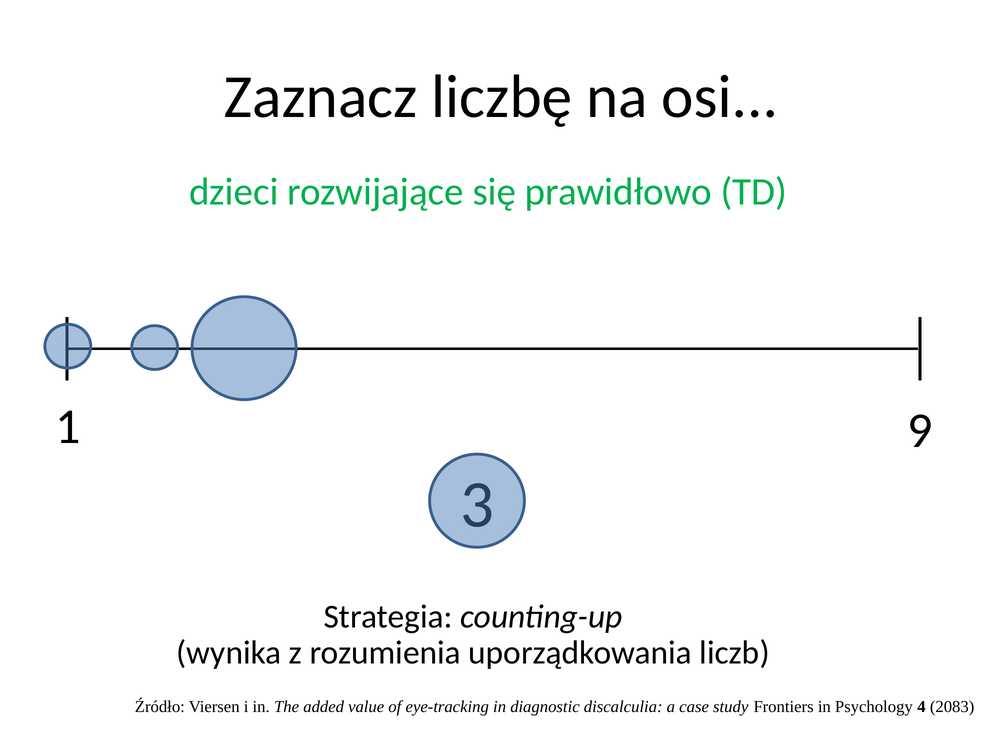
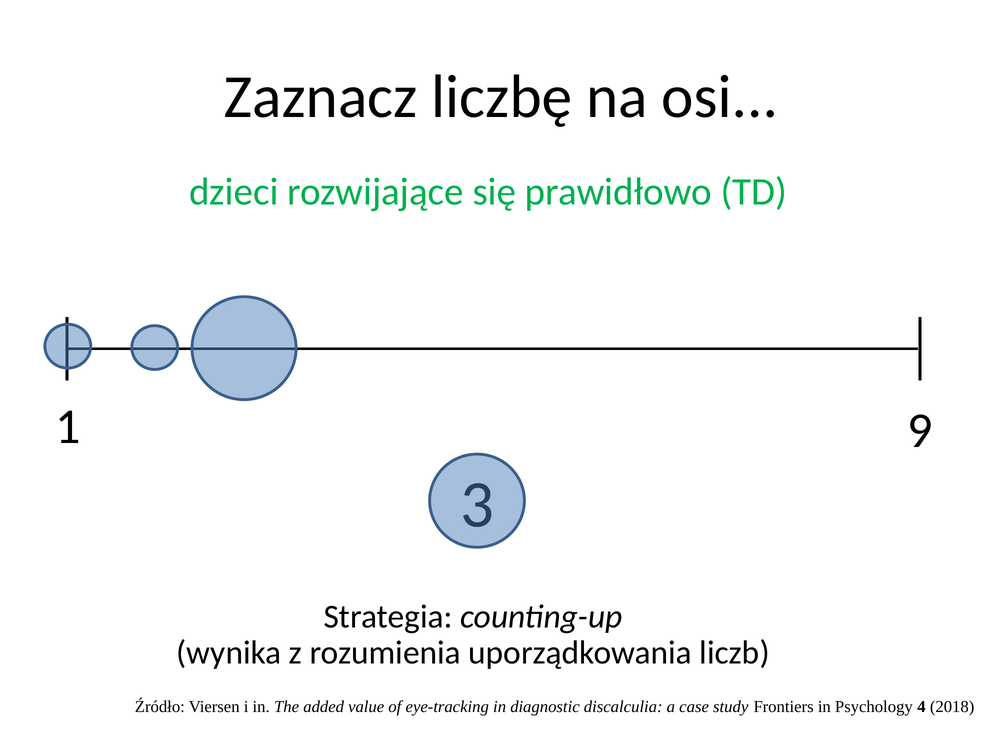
2083: 2083 -> 2018
